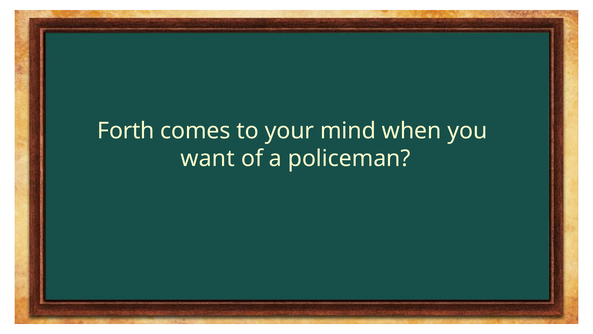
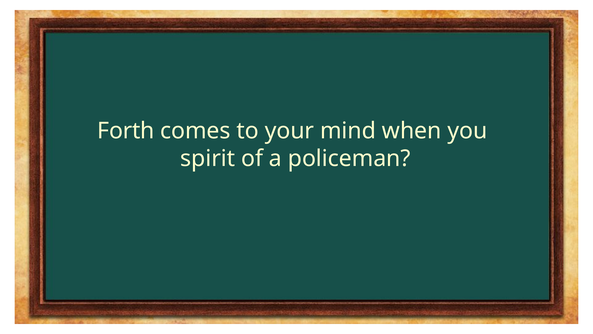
want: want -> spirit
